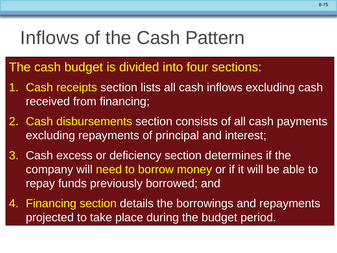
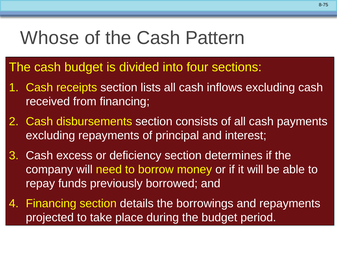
Inflows at (50, 38): Inflows -> Whose
